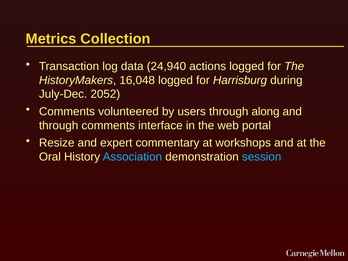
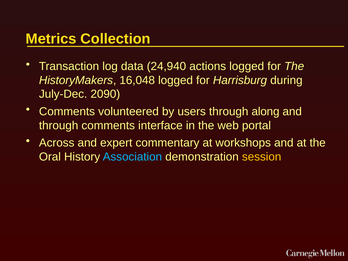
2052: 2052 -> 2090
Resize: Resize -> Across
session colour: light blue -> yellow
